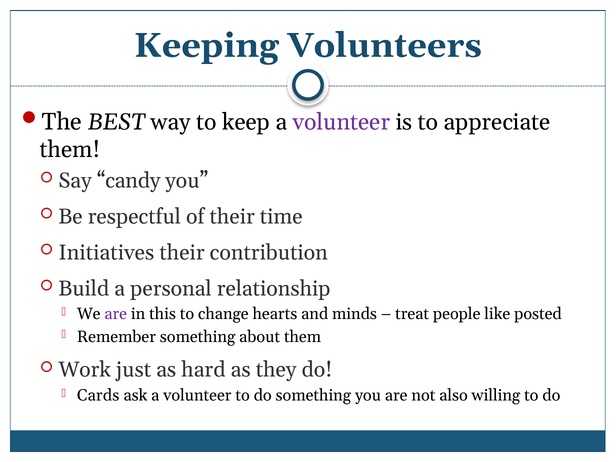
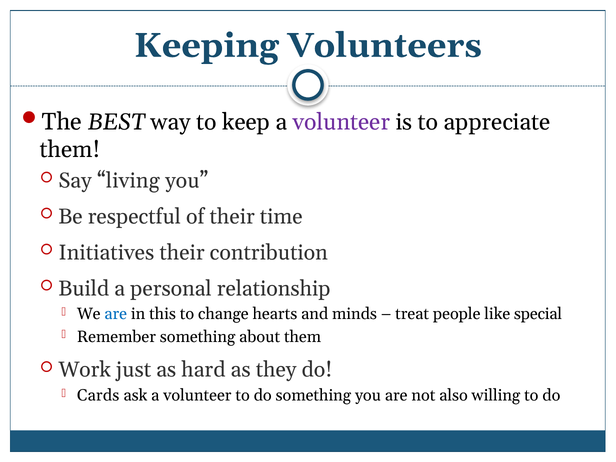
candy: candy -> living
are at (116, 314) colour: purple -> blue
posted: posted -> special
